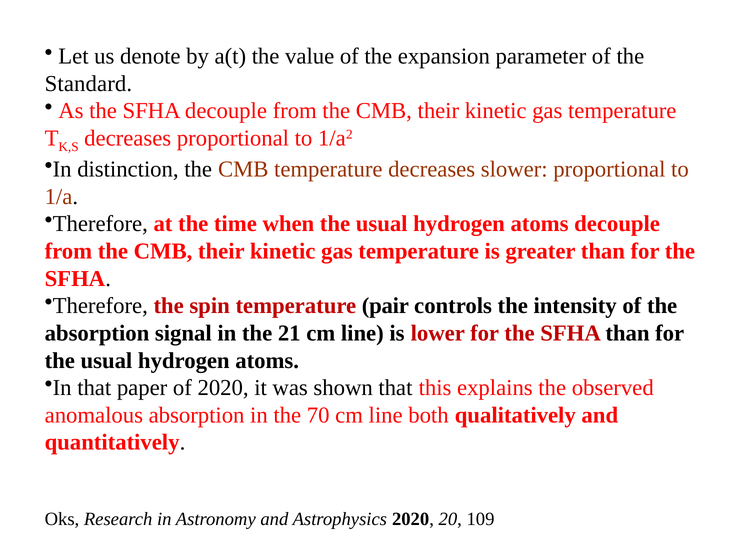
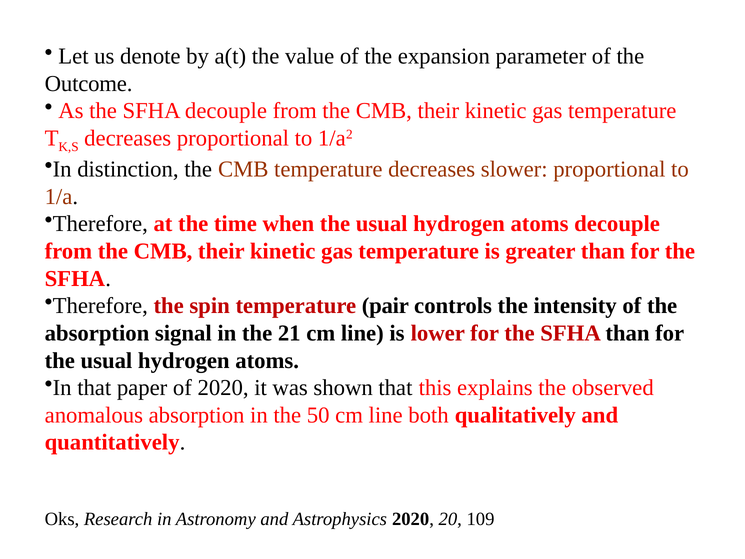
Standard: Standard -> Outcome
70: 70 -> 50
